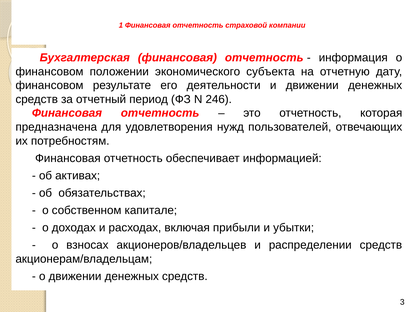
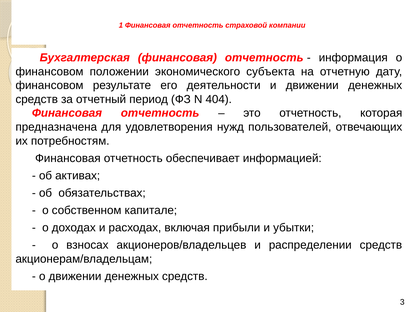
246: 246 -> 404
